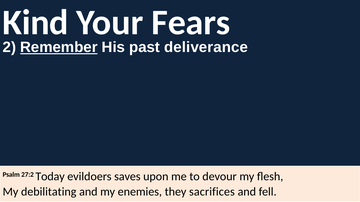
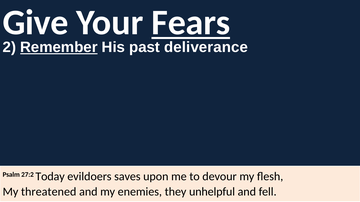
Kind: Kind -> Give
Fears underline: none -> present
debilitating: debilitating -> threatened
sacrifices: sacrifices -> unhelpful
